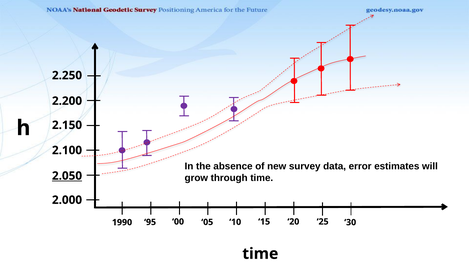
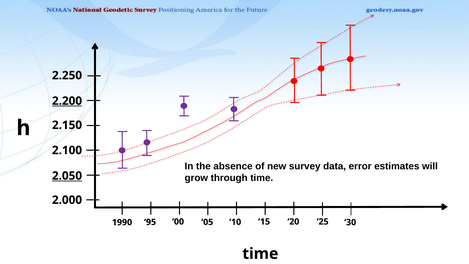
2.200 underline: none -> present
